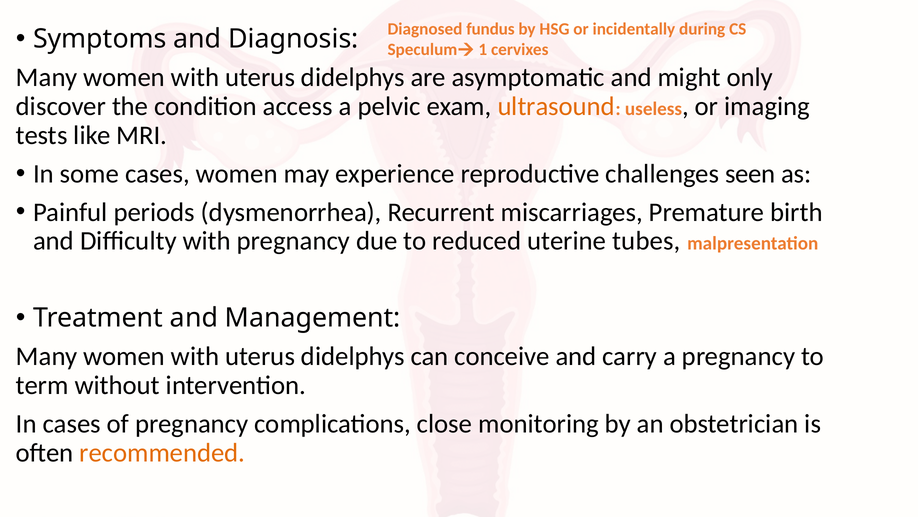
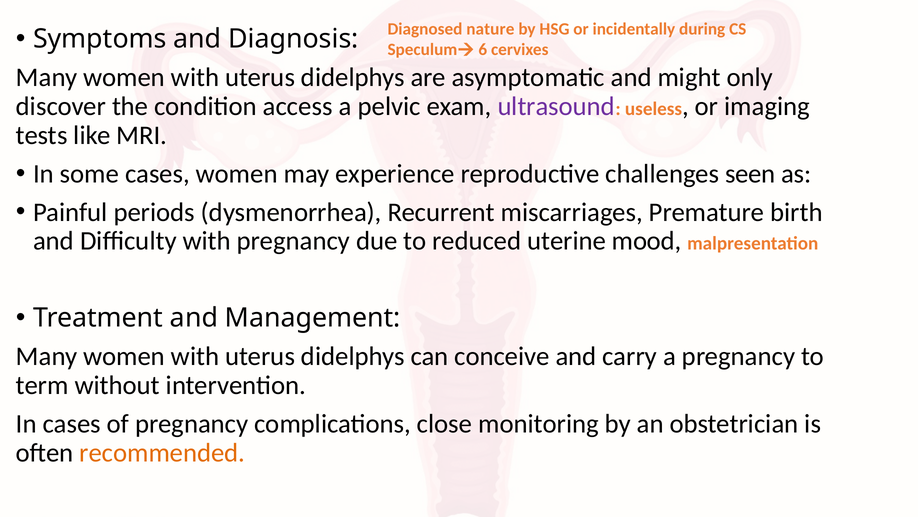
fundus: fundus -> nature
1: 1 -> 6
ultrasound colour: orange -> purple
tubes: tubes -> mood
